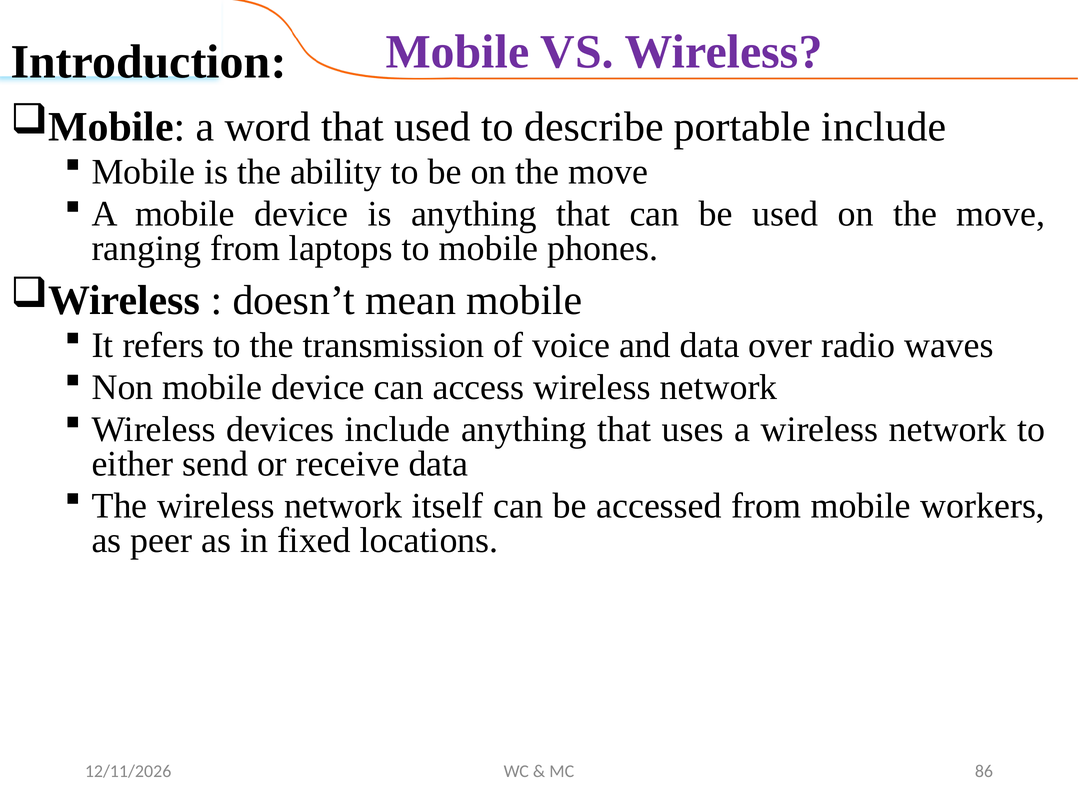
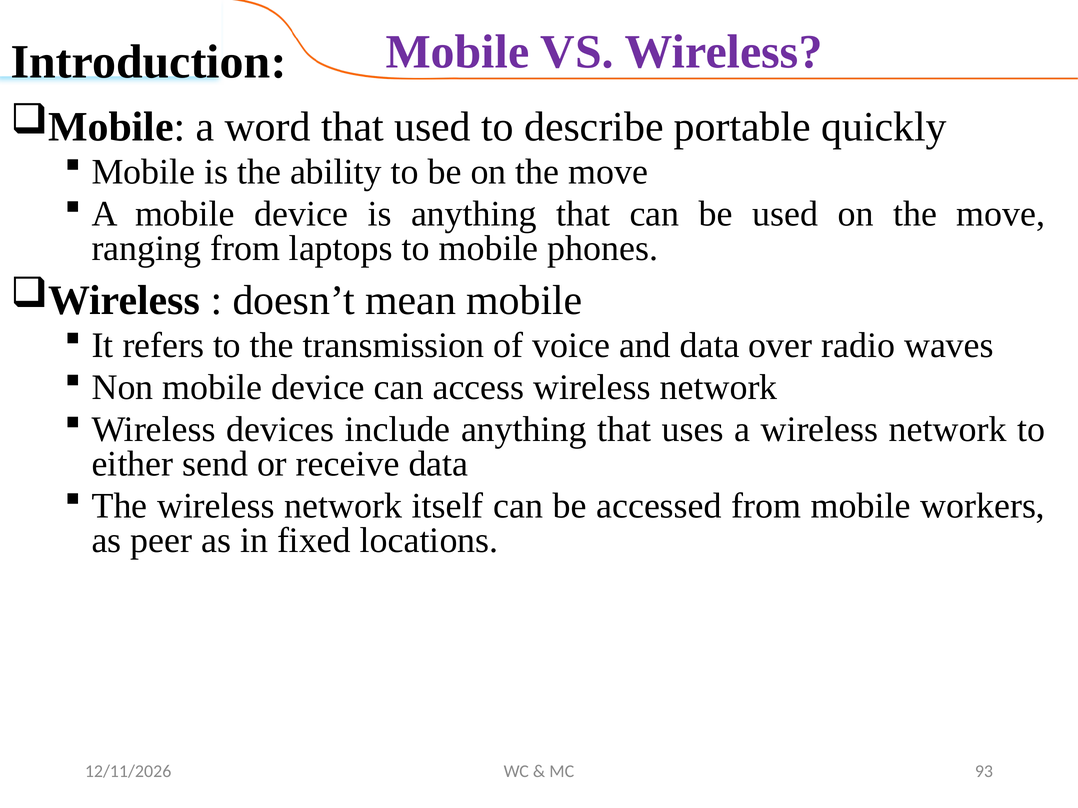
portable include: include -> quickly
86: 86 -> 93
